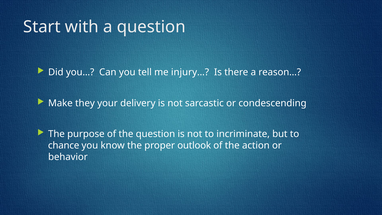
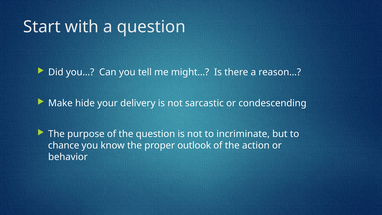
injury…: injury… -> might…
they: they -> hide
